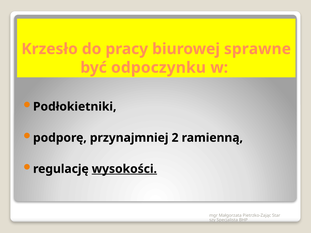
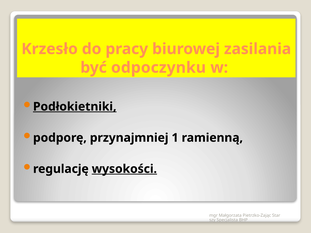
sprawne: sprawne -> zasilania
Podłokietniki underline: none -> present
2: 2 -> 1
